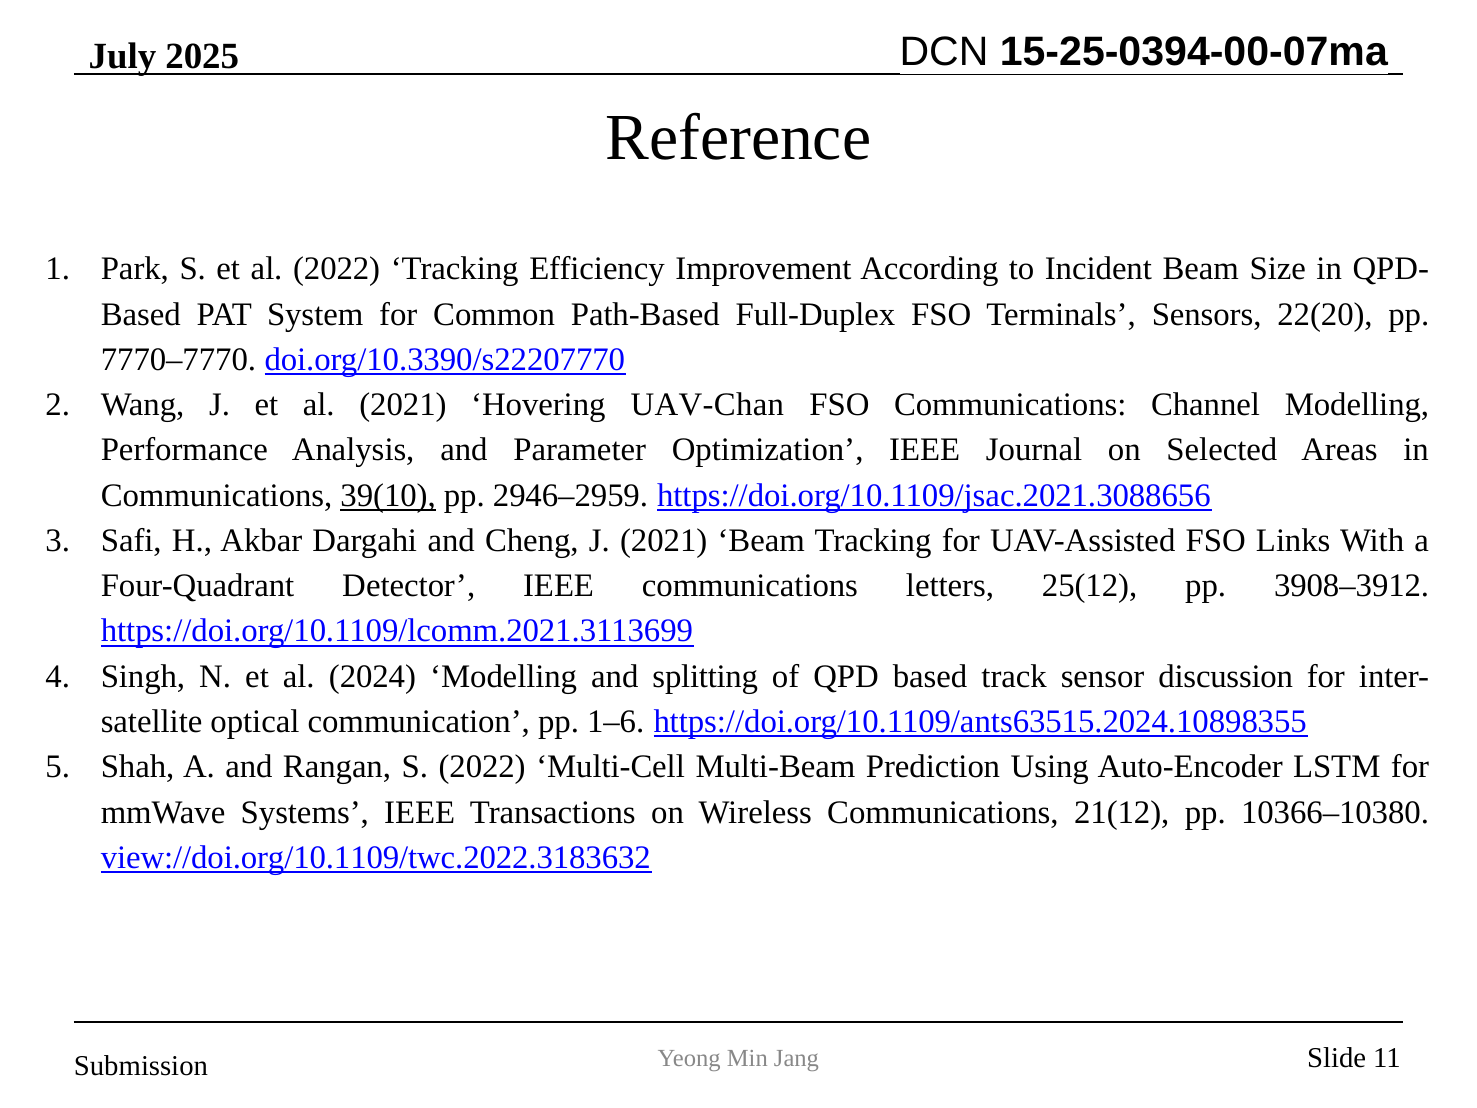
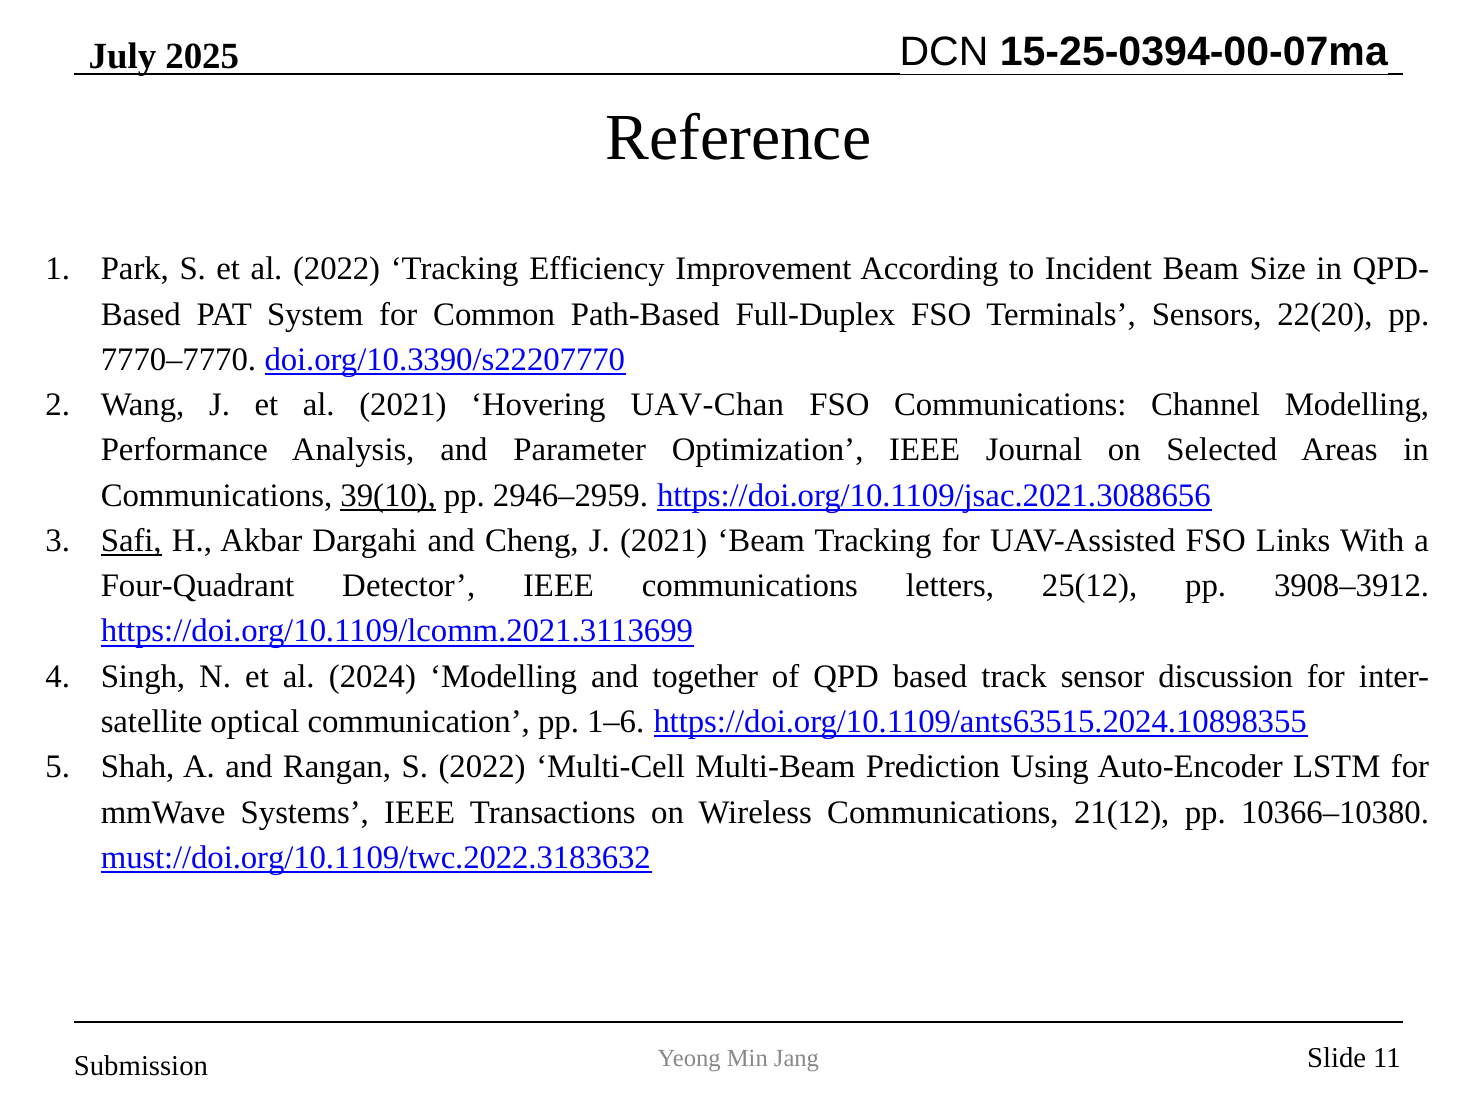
Safi underline: none -> present
splitting: splitting -> together
view://doi.org/10.1109/twc.2022.3183632: view://doi.org/10.1109/twc.2022.3183632 -> must://doi.org/10.1109/twc.2022.3183632
